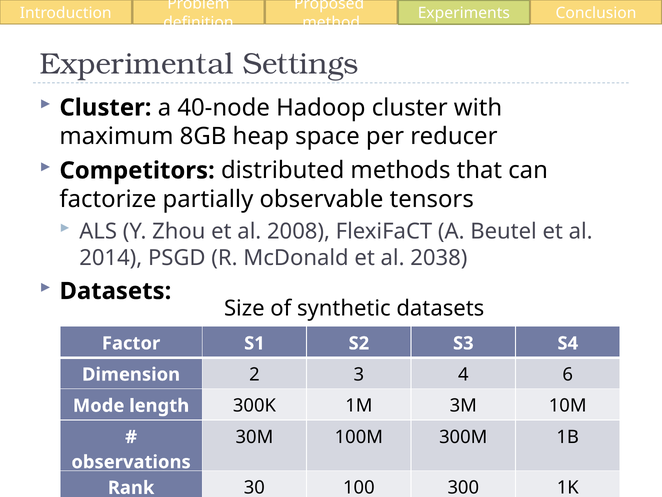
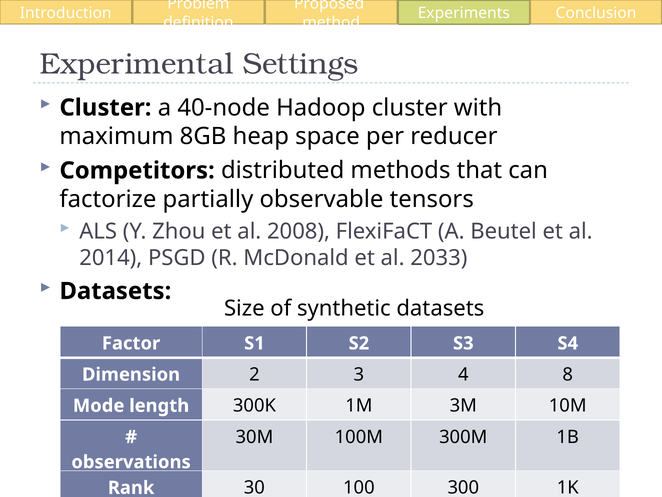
2038: 2038 -> 2033
6: 6 -> 8
